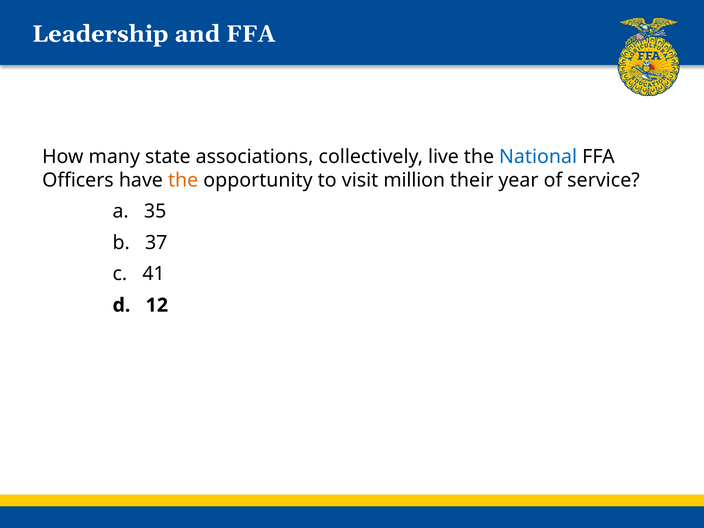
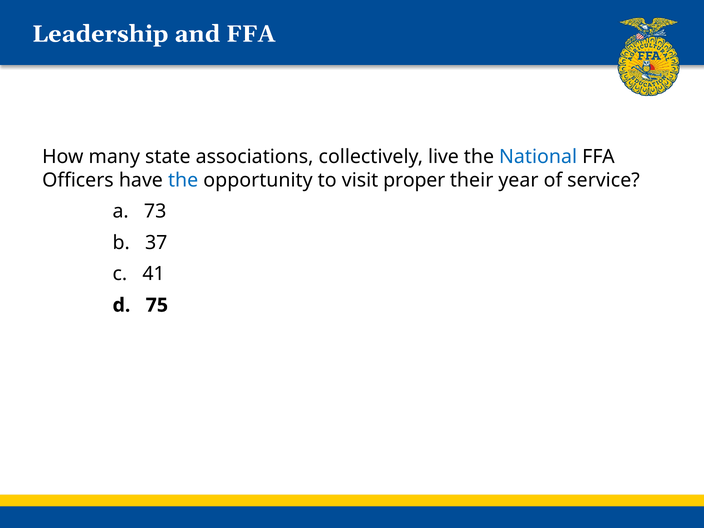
the at (183, 180) colour: orange -> blue
million: million -> proper
35: 35 -> 73
12: 12 -> 75
